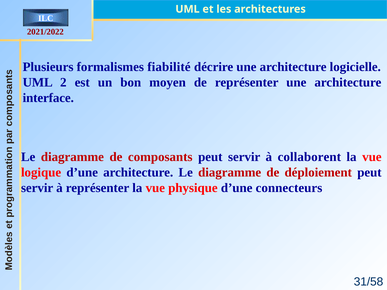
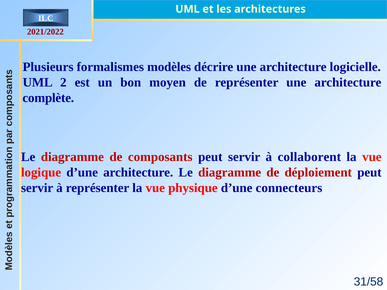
fiabilité: fiabilité -> modèles
interface: interface -> complète
